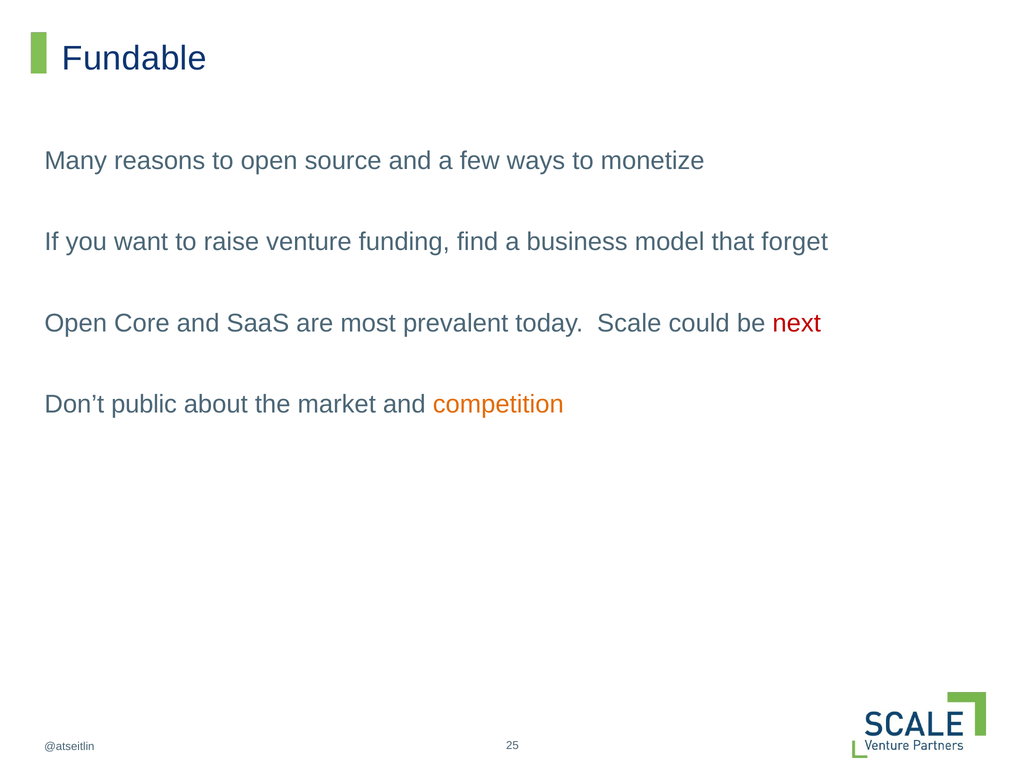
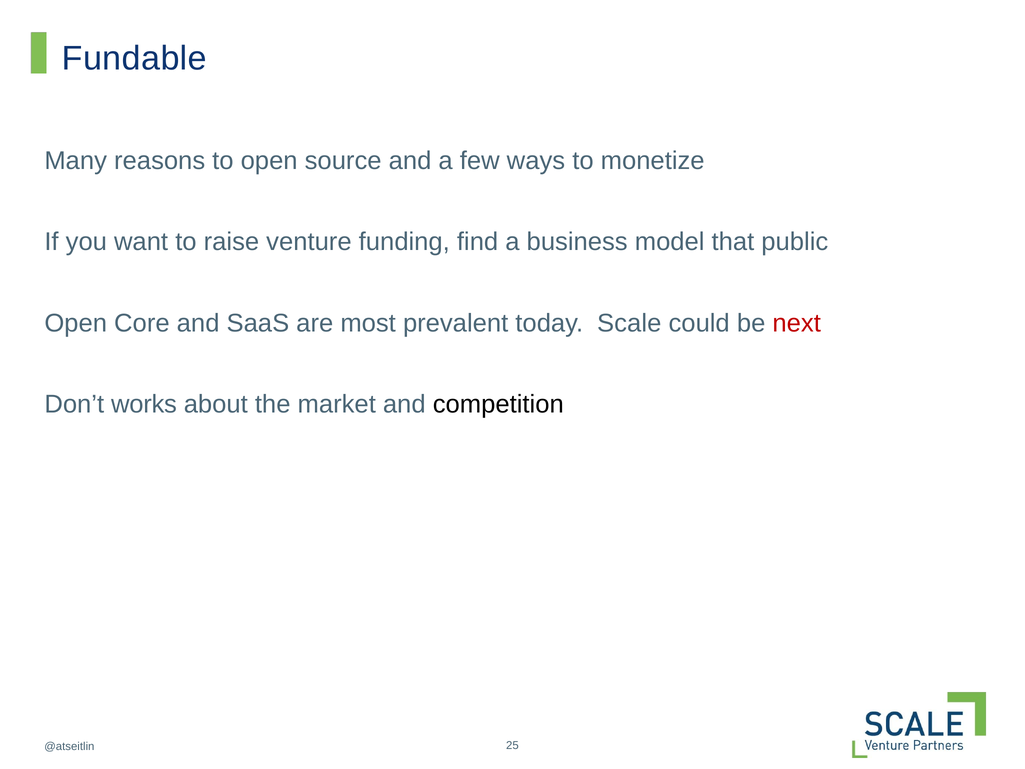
forget: forget -> public
public: public -> works
competition colour: orange -> black
